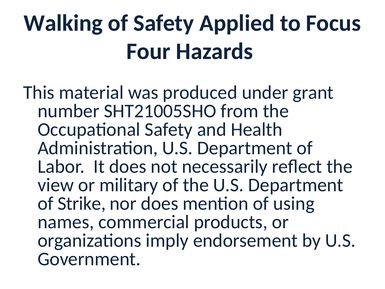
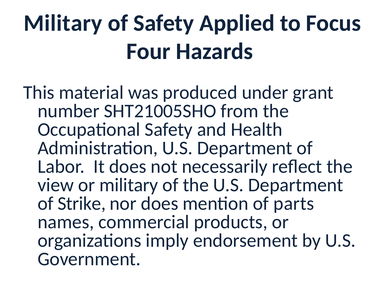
Walking at (63, 23): Walking -> Military
using: using -> parts
